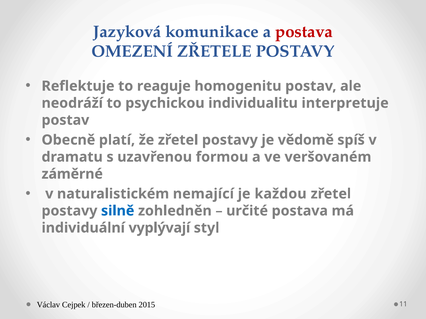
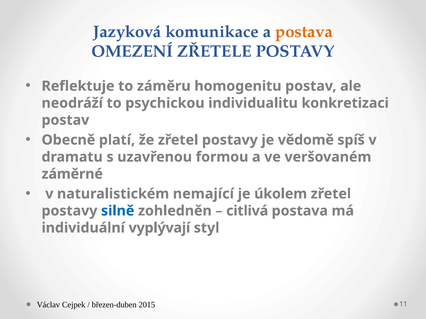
postava at (304, 32) colour: red -> orange
reaguje: reaguje -> záměru
interpretuje: interpretuje -> konkretizaci
každou: každou -> úkolem
určité: určité -> citlivá
